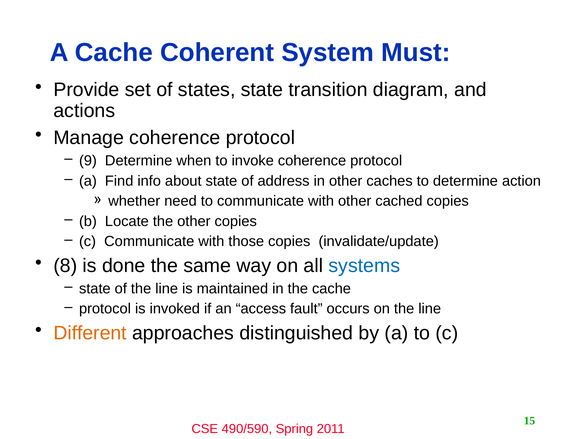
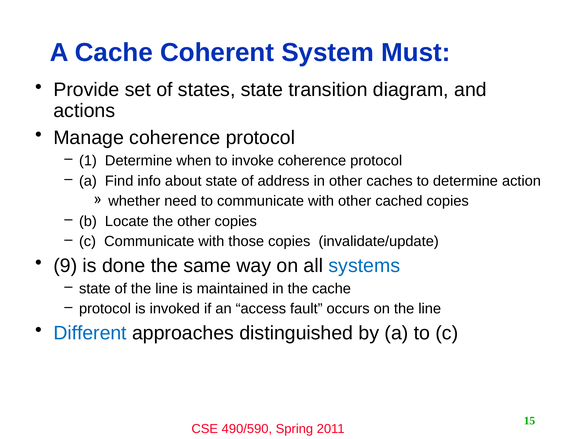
9: 9 -> 1
8: 8 -> 9
Different colour: orange -> blue
